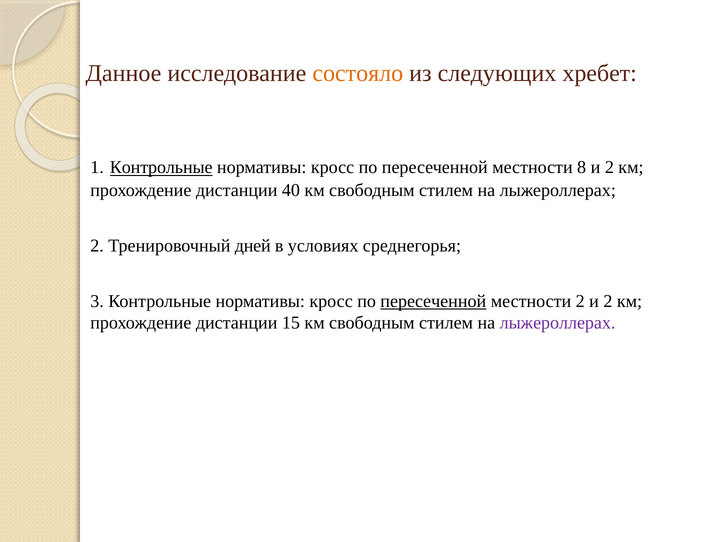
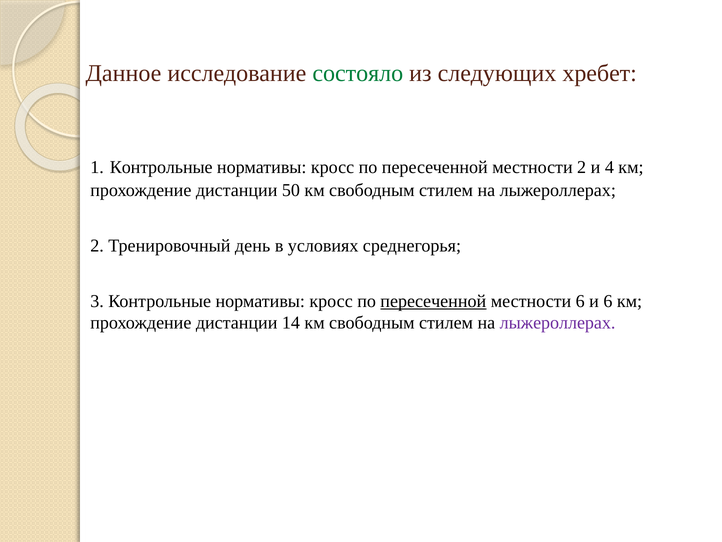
состояло colour: orange -> green
Контрольные at (161, 167) underline: present -> none
местности 8: 8 -> 2
2 at (609, 167): 2 -> 4
40: 40 -> 50
дней: дней -> день
местности 2: 2 -> 6
2 at (608, 301): 2 -> 6
15: 15 -> 14
